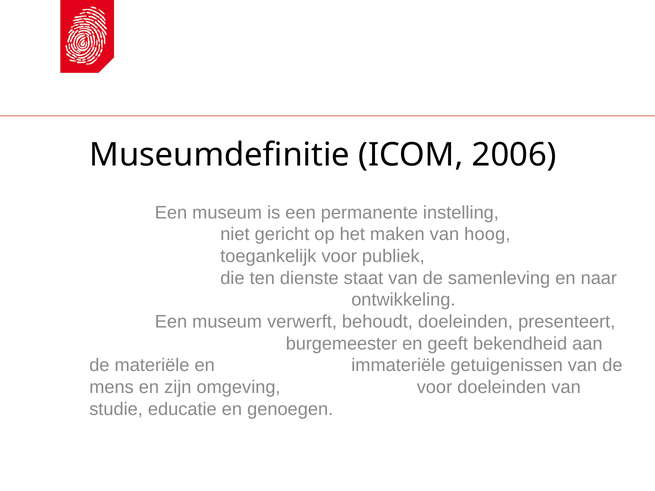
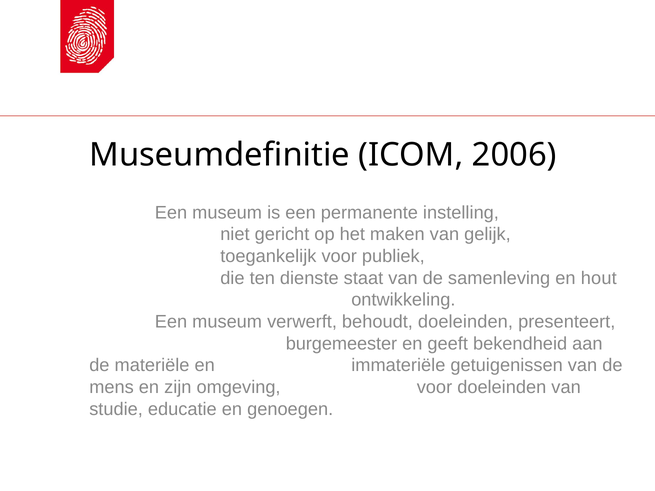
hoog: hoog -> gelijk
naar: naar -> hout
